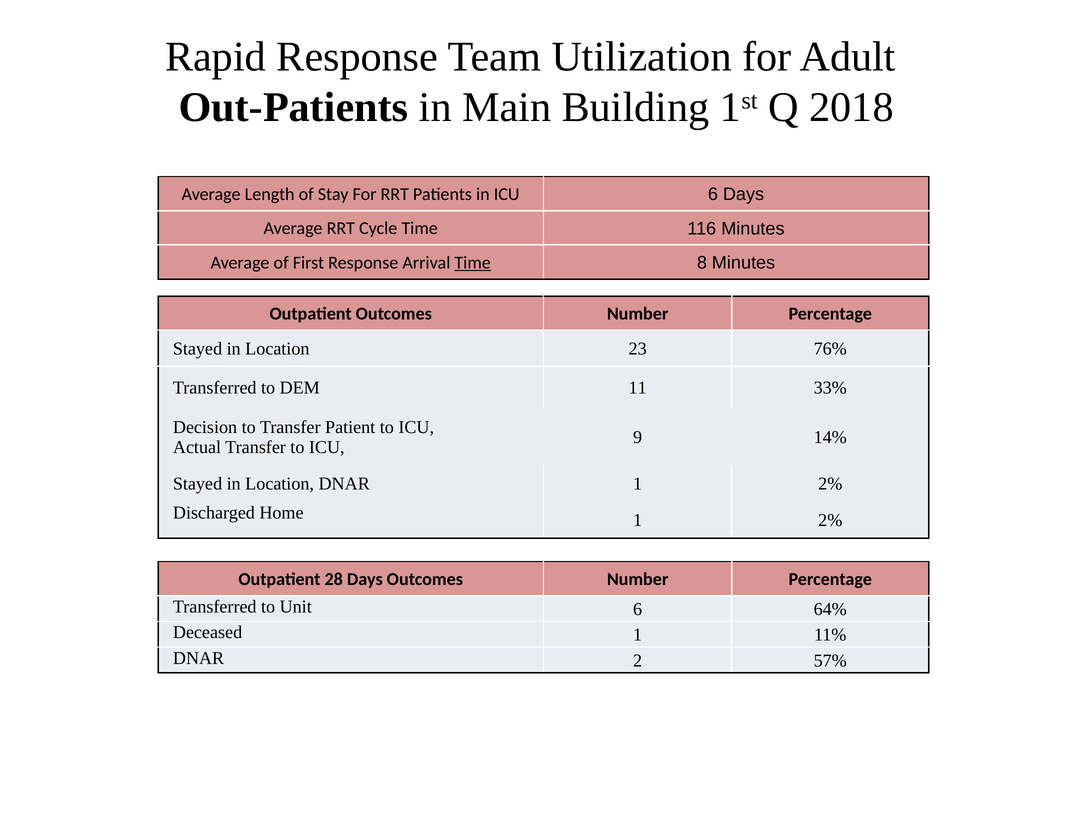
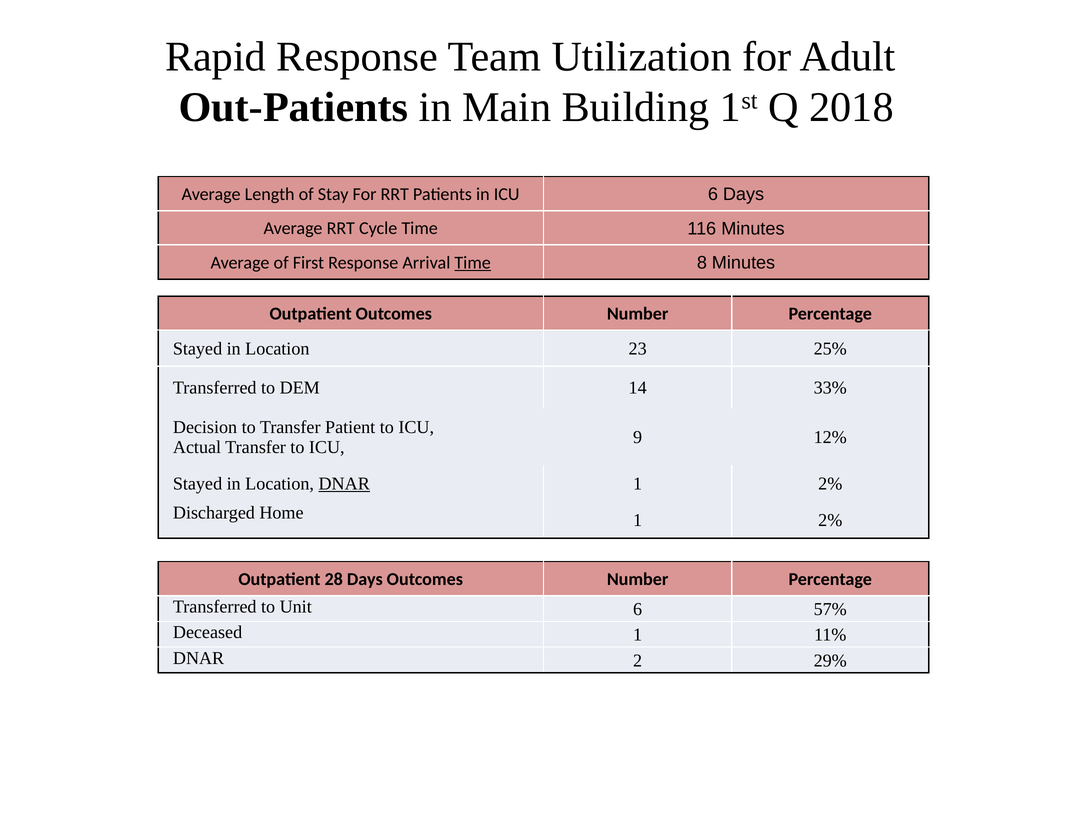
76%: 76% -> 25%
11: 11 -> 14
14%: 14% -> 12%
DNAR at (344, 484) underline: none -> present
64%: 64% -> 57%
57%: 57% -> 29%
